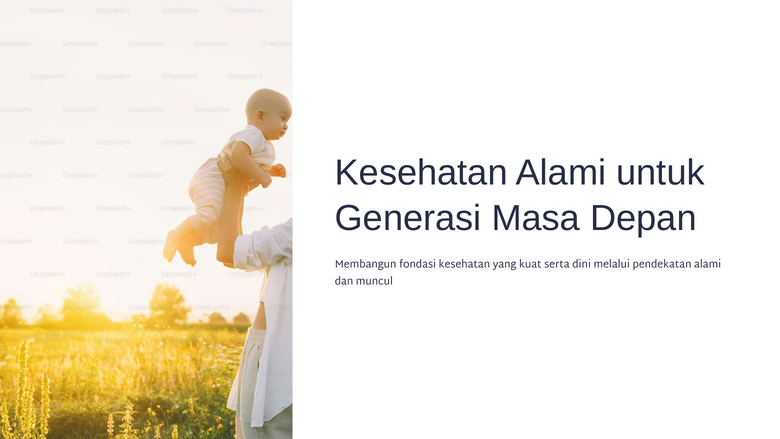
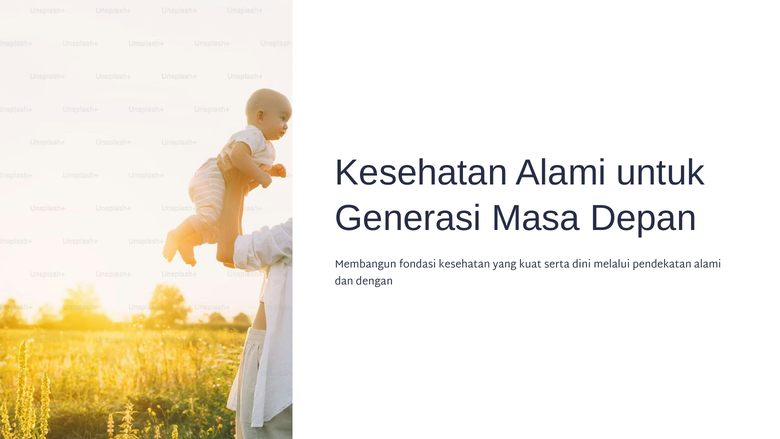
muncul: muncul -> dengan
